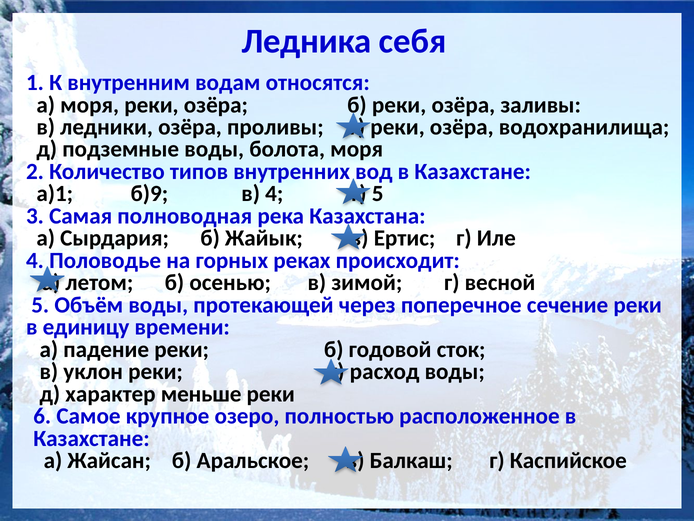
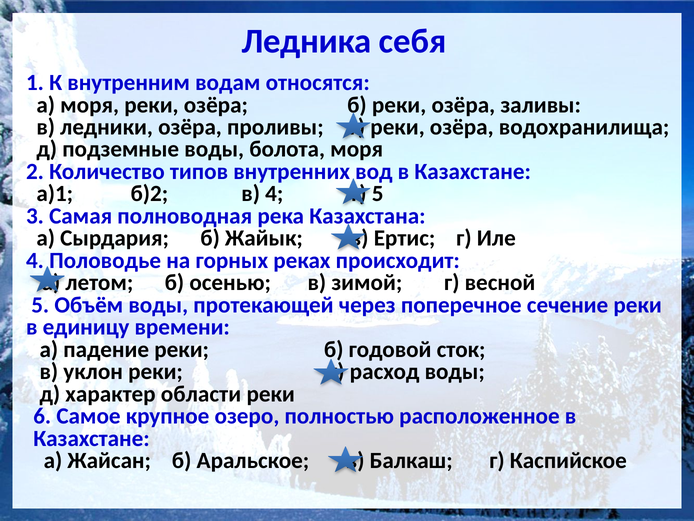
б)9: б)9 -> б)2
меньше: меньше -> области
